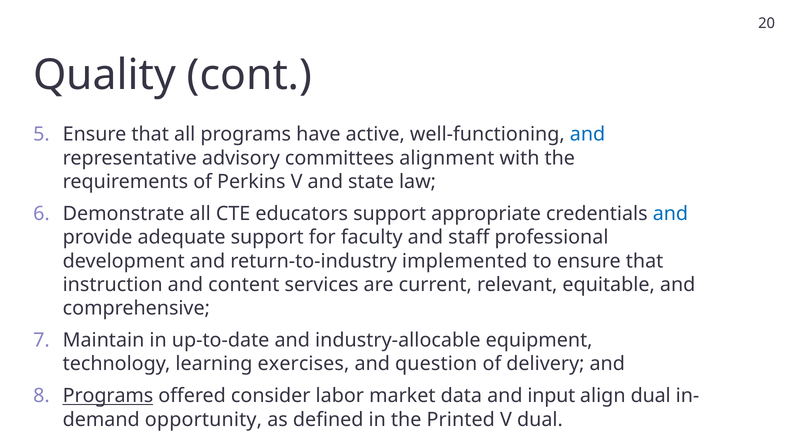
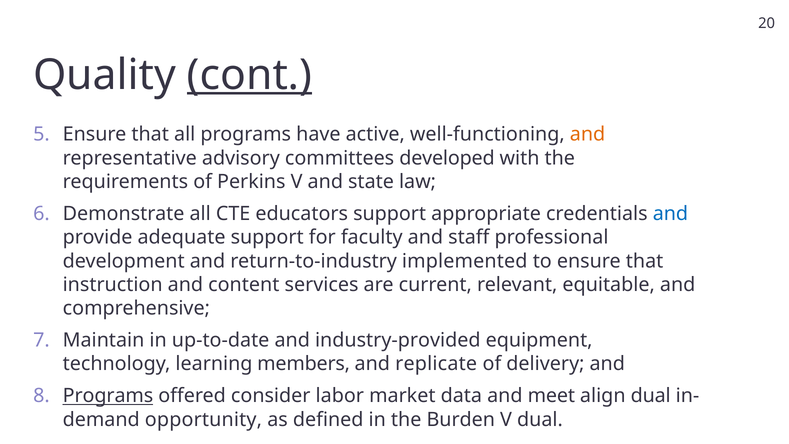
cont underline: none -> present
and at (588, 134) colour: blue -> orange
alignment: alignment -> developed
industry-allocable: industry-allocable -> industry-provided
exercises: exercises -> members
question: question -> replicate
input: input -> meet
Printed: Printed -> Burden
